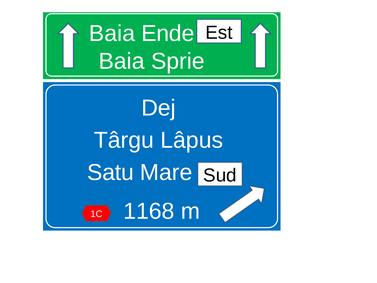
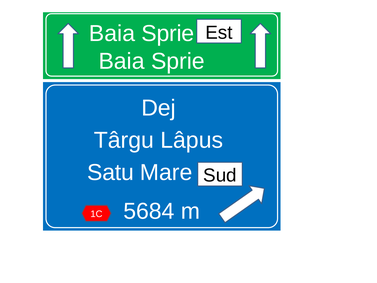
Ende at (168, 33): Ende -> Sprie
1168: 1168 -> 5684
